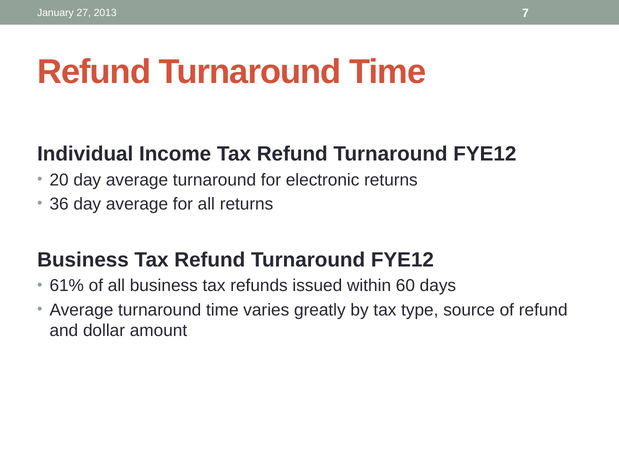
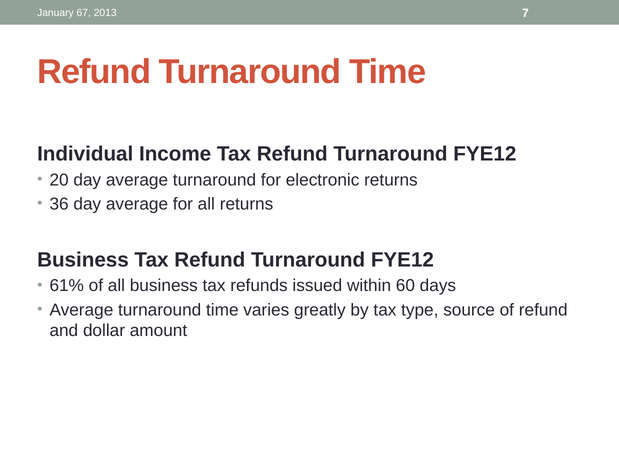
27: 27 -> 67
